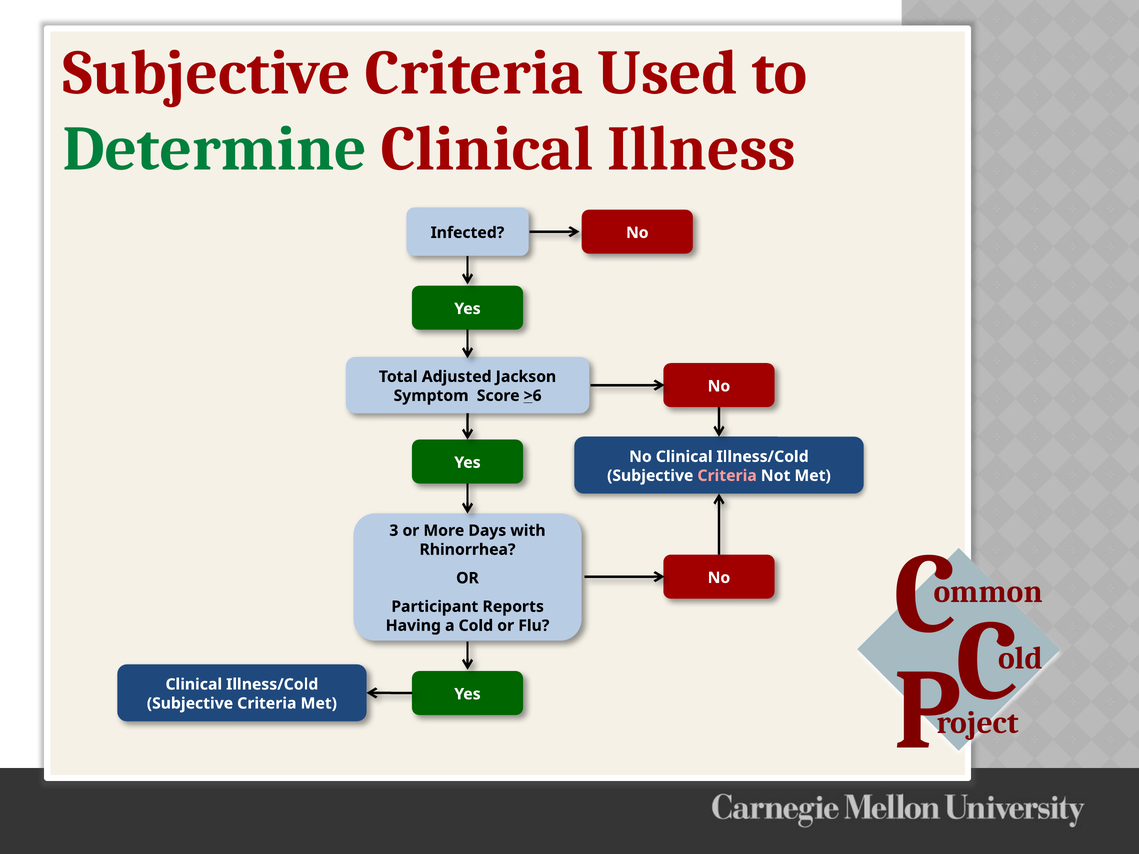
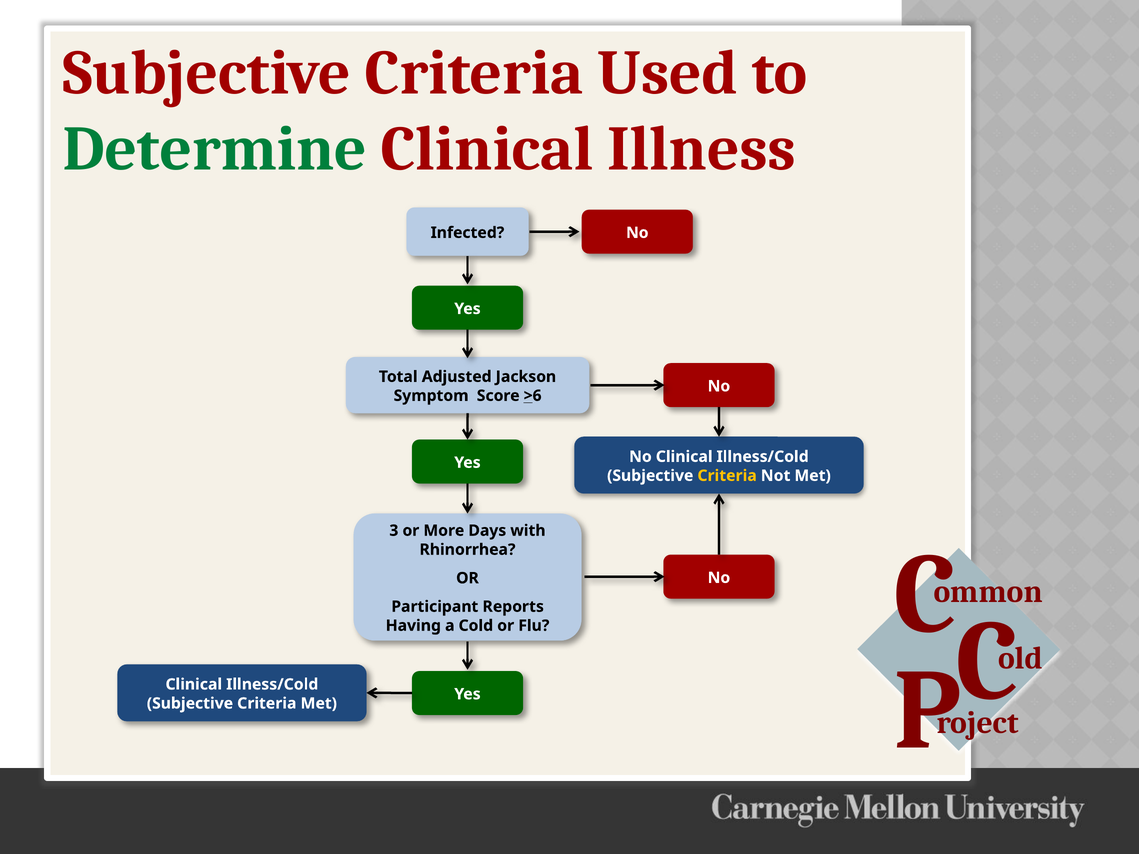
Criteria at (727, 476) colour: pink -> yellow
